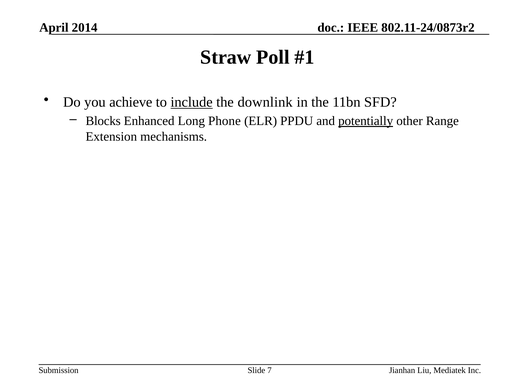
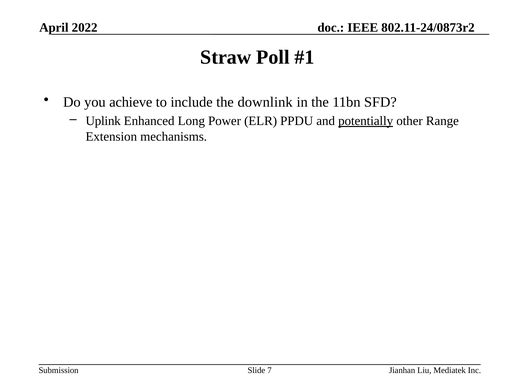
2014: 2014 -> 2022
include underline: present -> none
Blocks: Blocks -> Uplink
Phone: Phone -> Power
